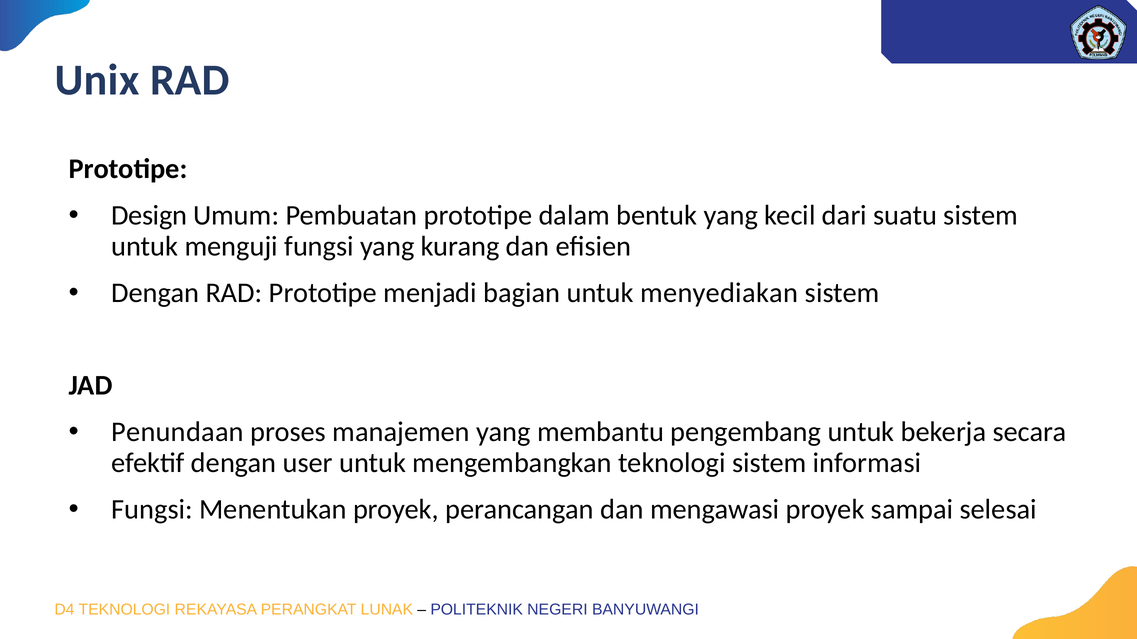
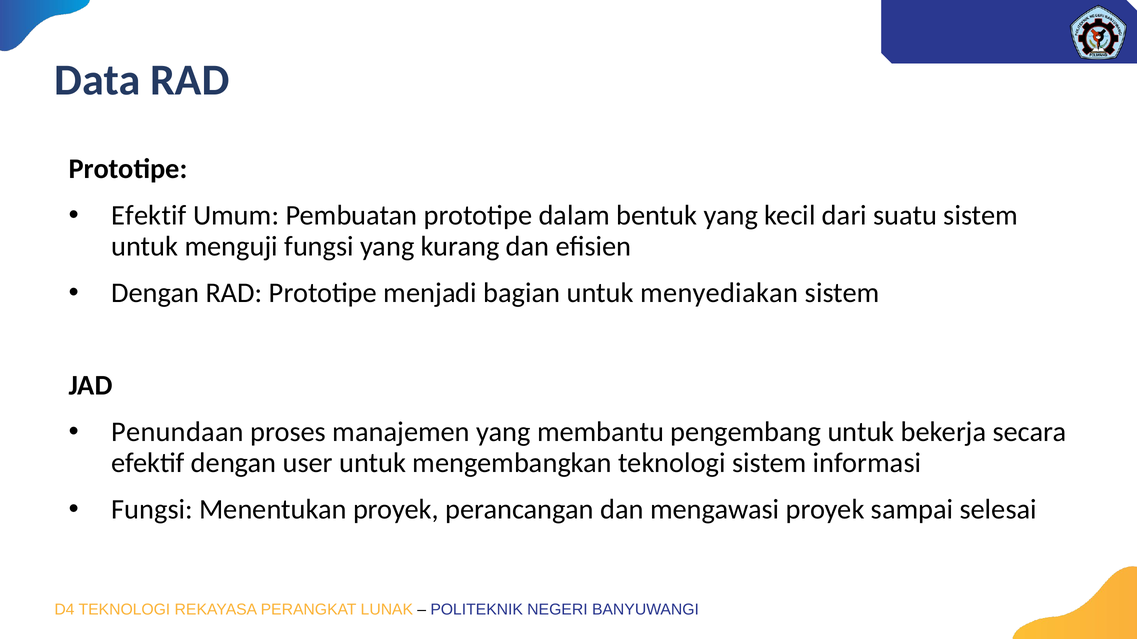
Unix: Unix -> Data
Design at (149, 216): Design -> Efektif
